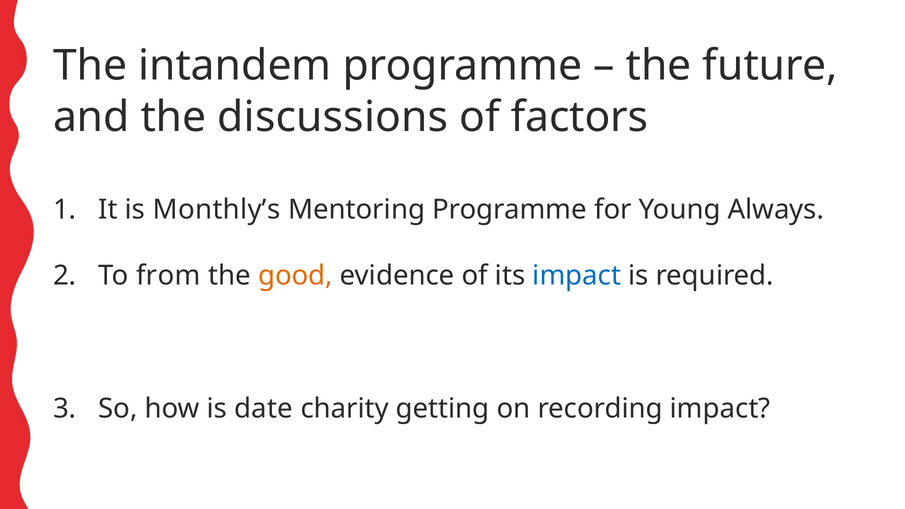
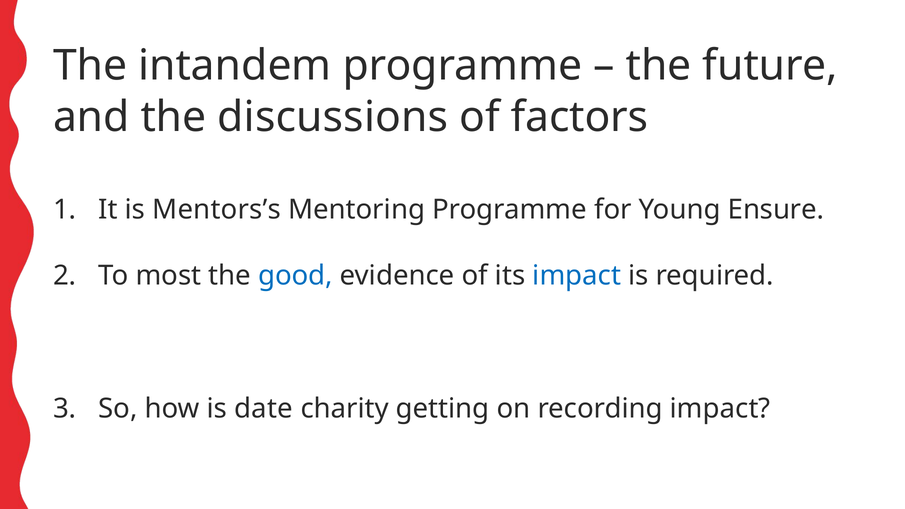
Monthly’s: Monthly’s -> Mentors’s
Always: Always -> Ensure
from: from -> most
good colour: orange -> blue
